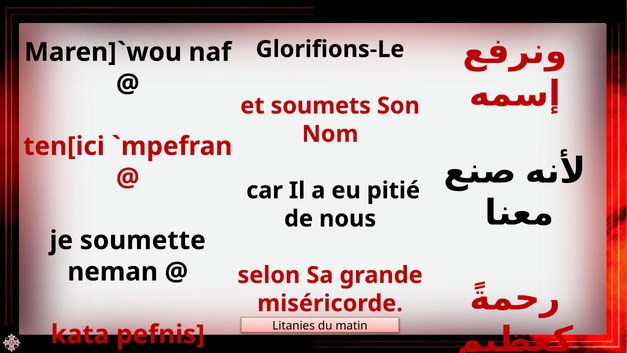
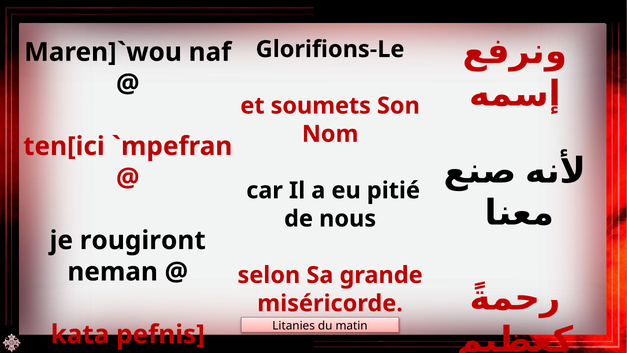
soumette: soumette -> rougiront
